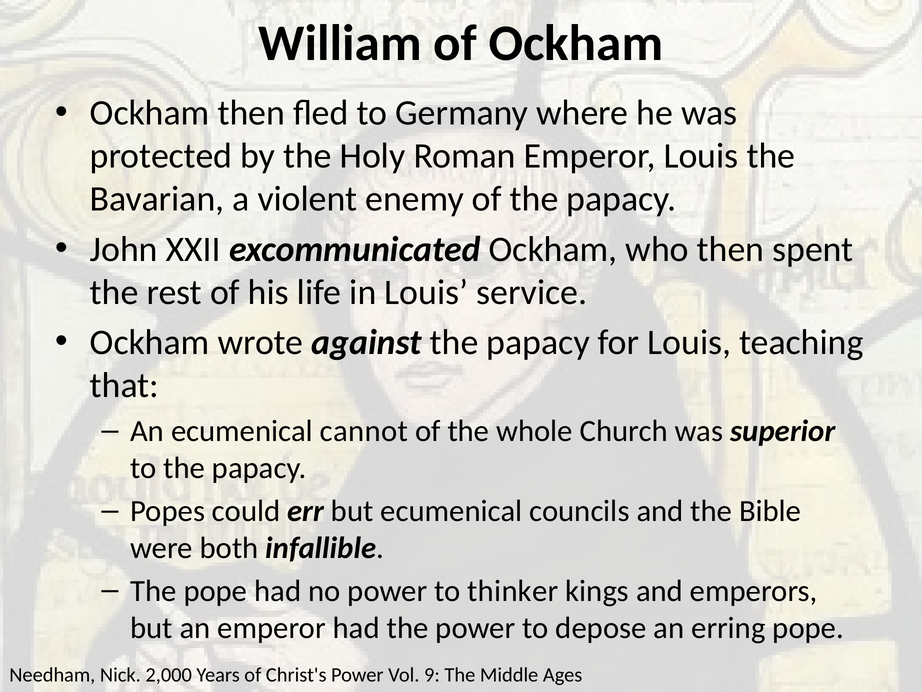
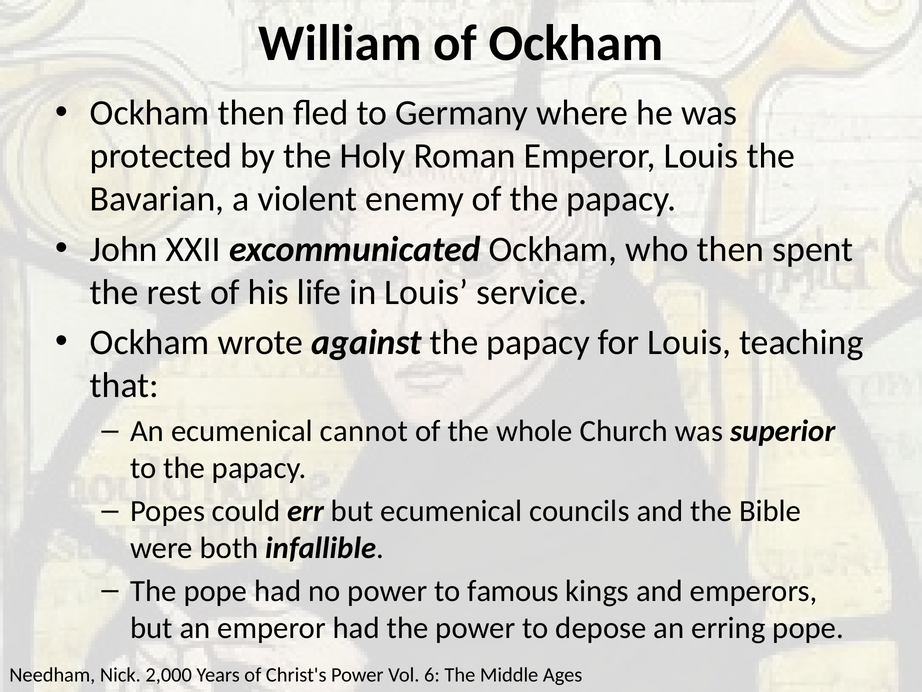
thinker: thinker -> famous
9: 9 -> 6
